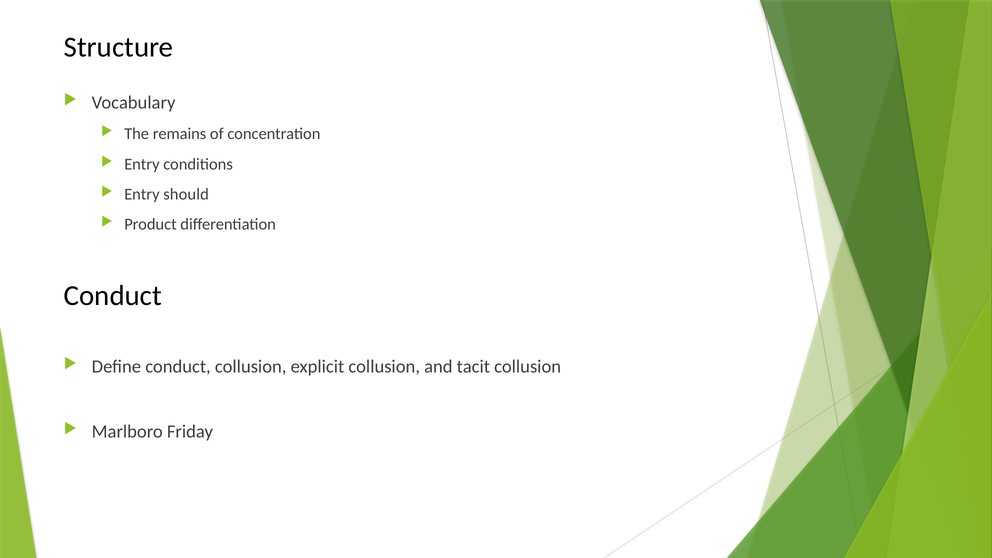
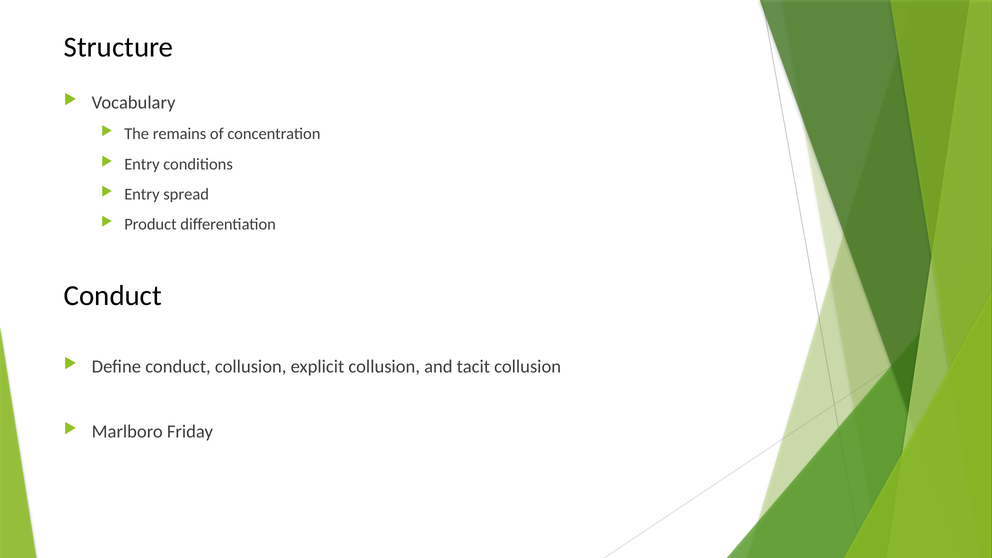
should: should -> spread
